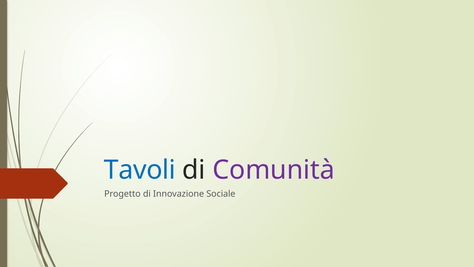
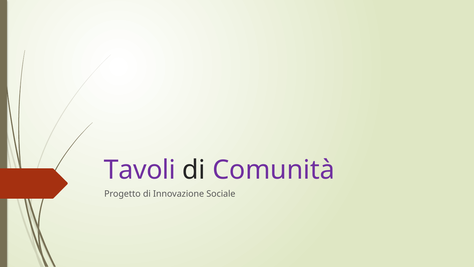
Tavoli colour: blue -> purple
